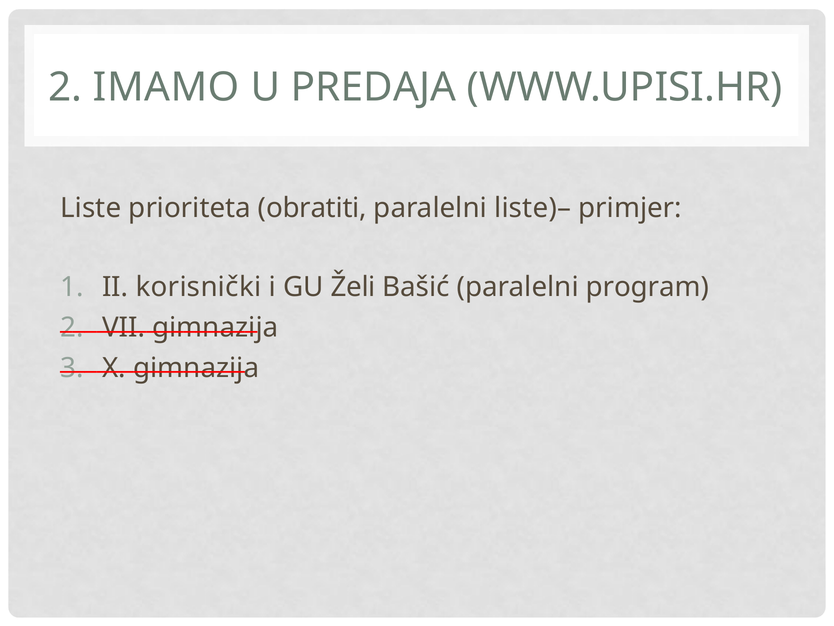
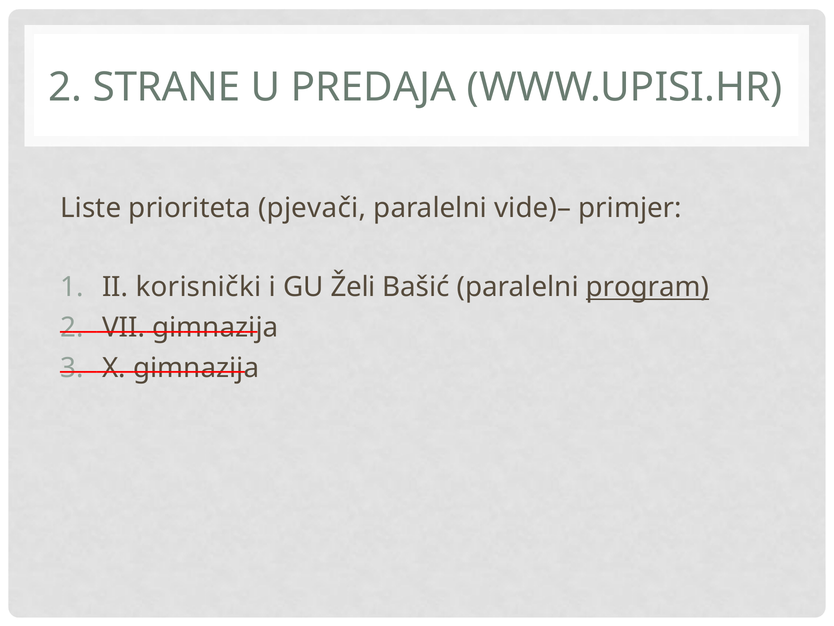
IMAMO: IMAMO -> STRANE
obratiti: obratiti -> pjevači
liste)–: liste)– -> vide)–
program underline: none -> present
